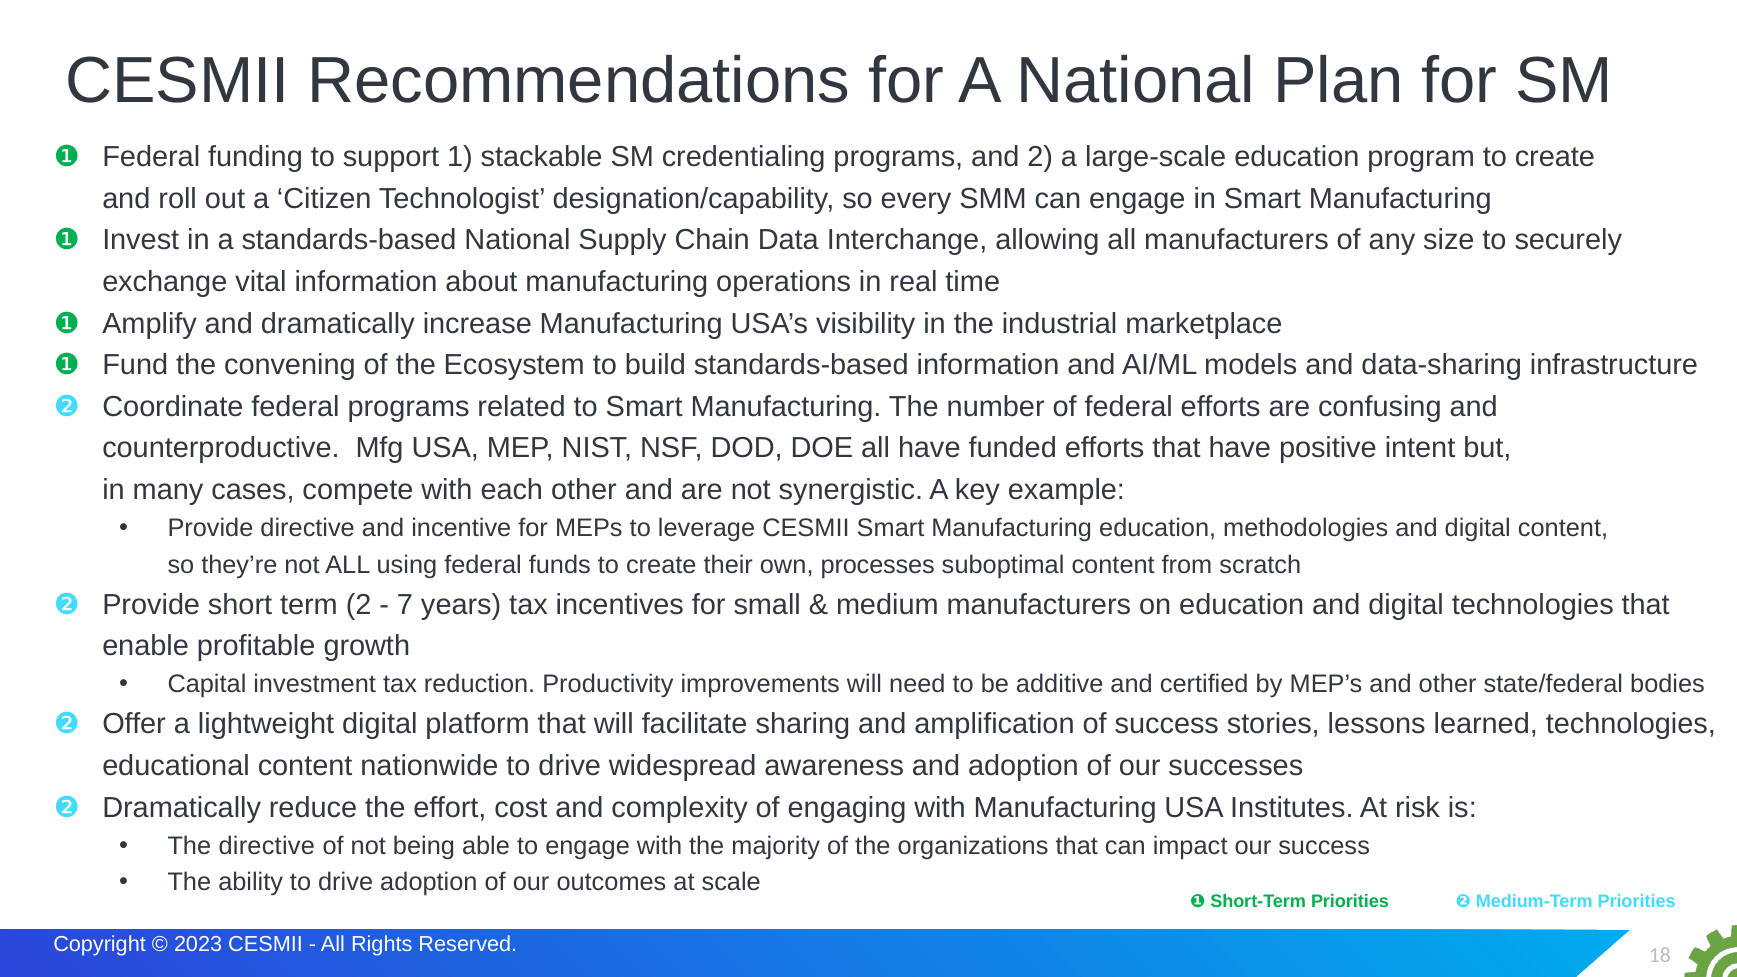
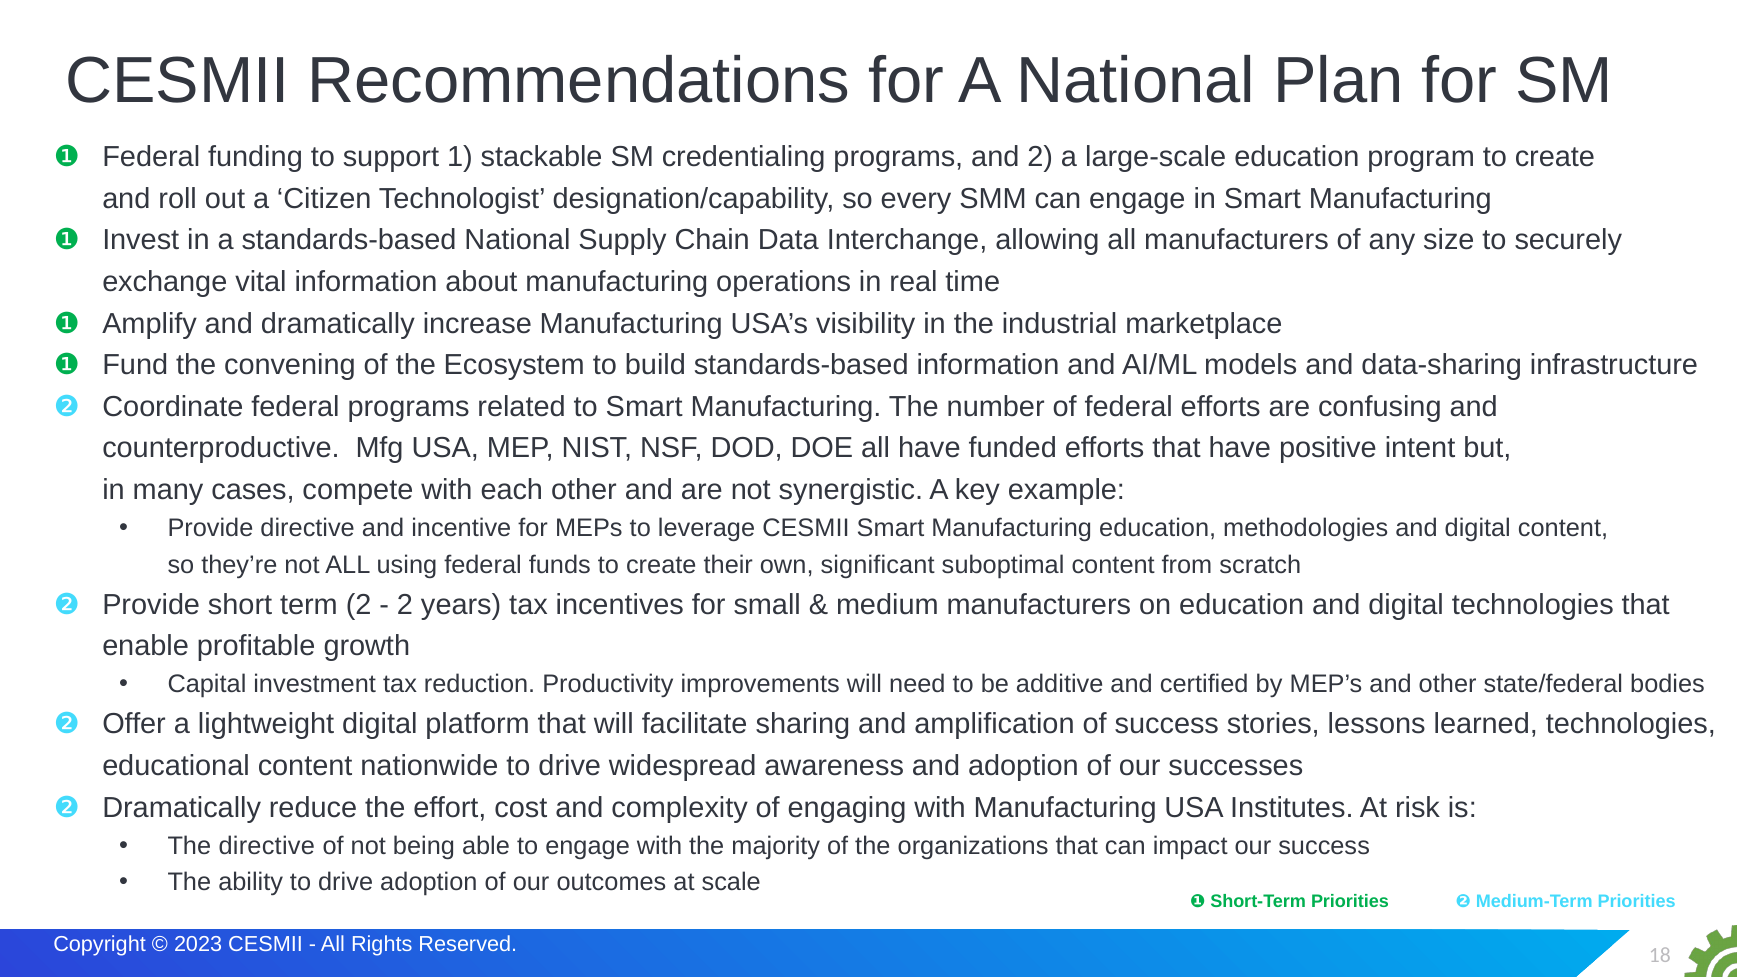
processes: processes -> significant
7 at (405, 605): 7 -> 2
